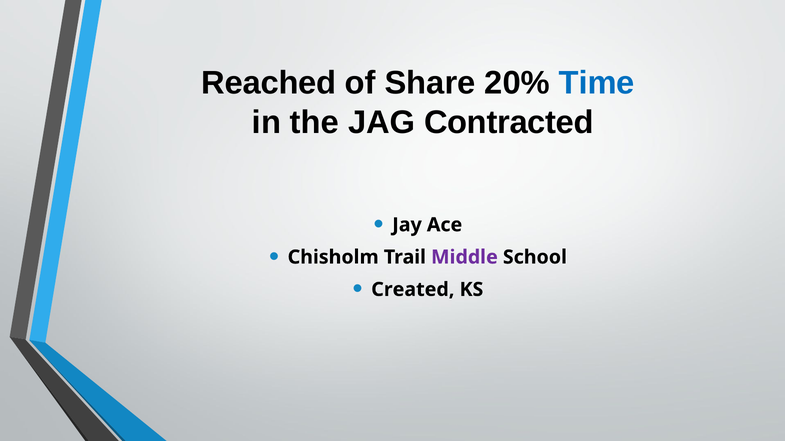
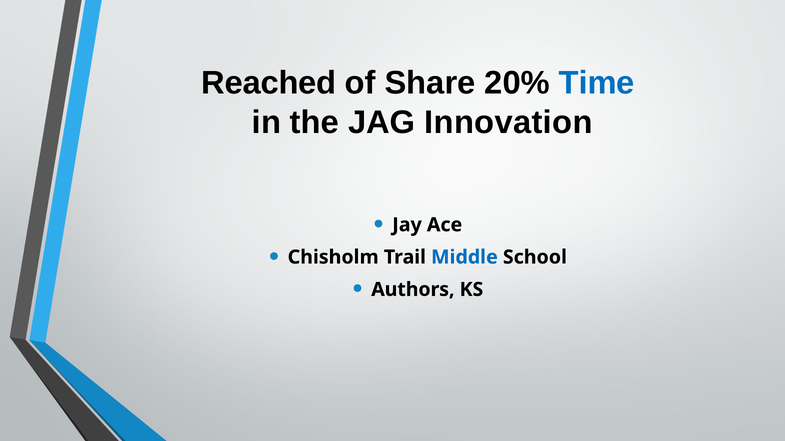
Contracted: Contracted -> Innovation
Middle colour: purple -> blue
Created: Created -> Authors
